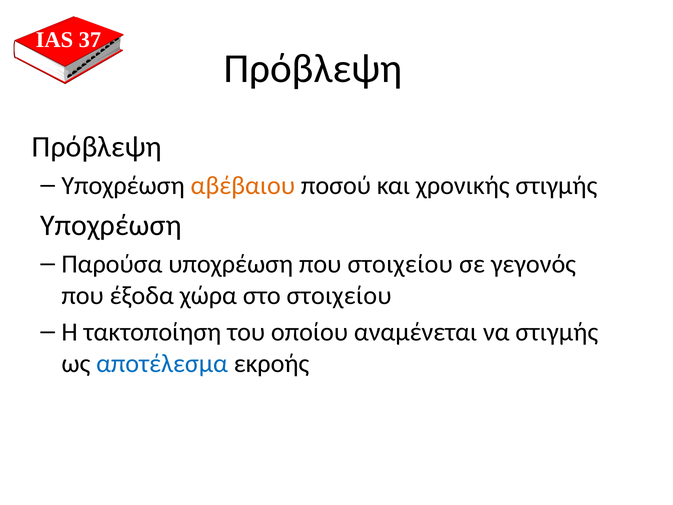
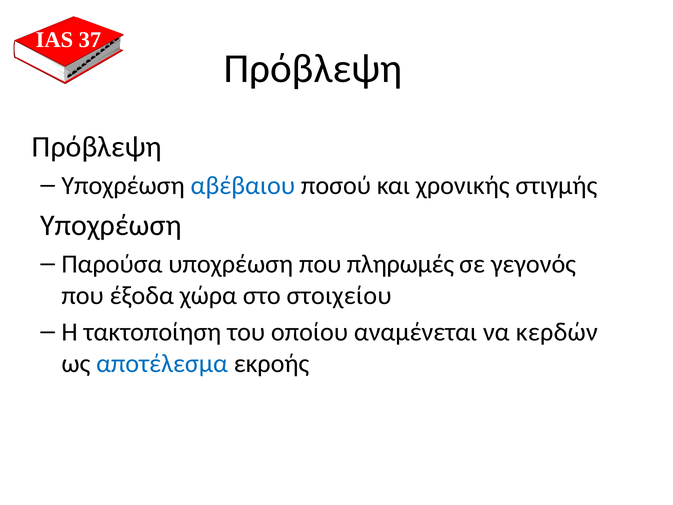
αβέβαιου colour: orange -> blue
που στοιχείου: στοιχείου -> πληρωµές
να στιγμής: στιγμής -> κερδών
